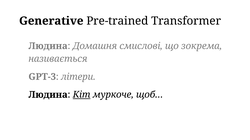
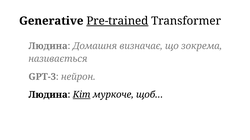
Pre-trained underline: none -> present
смислові: смислові -> визначає
літери: літери -> нейрон
